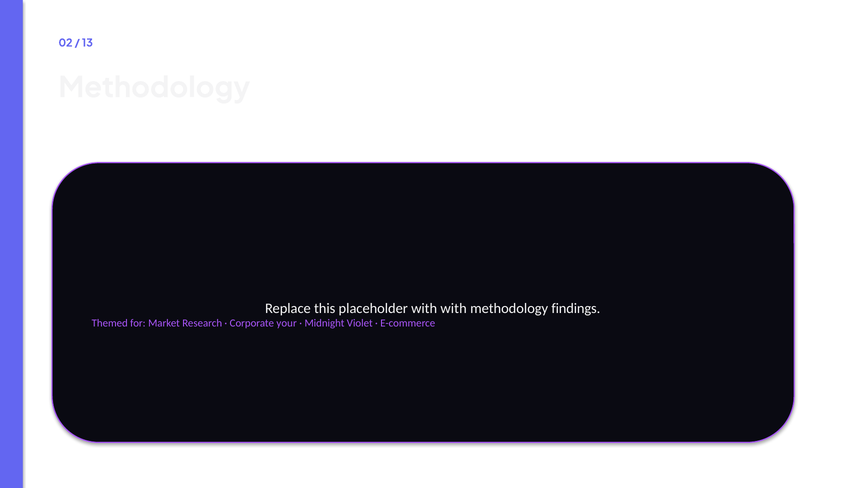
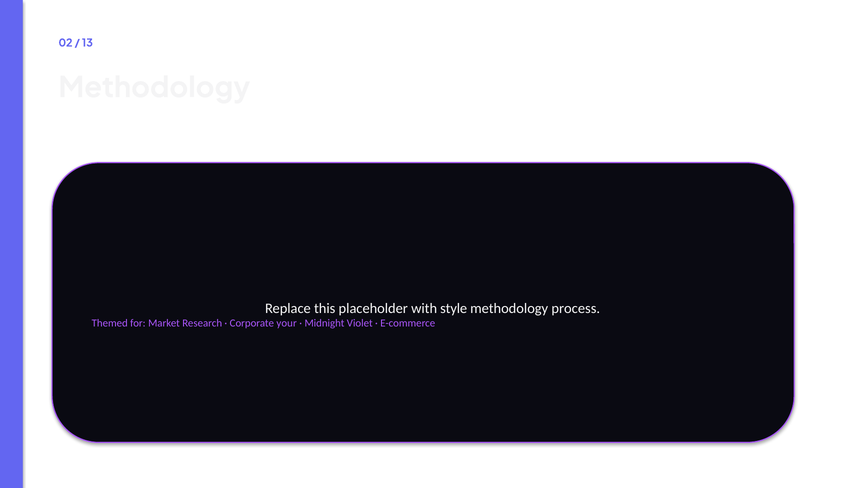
with with: with -> style
findings: findings -> process
